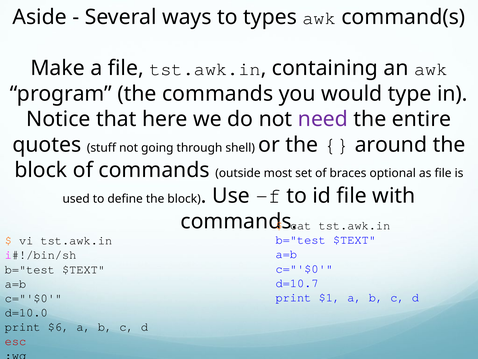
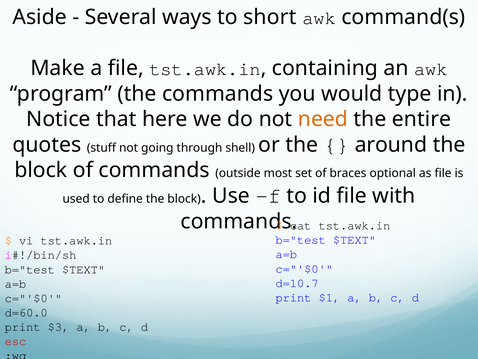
types: types -> short
need colour: purple -> orange
d=10.0: d=10.0 -> d=60.0
$6: $6 -> $3
